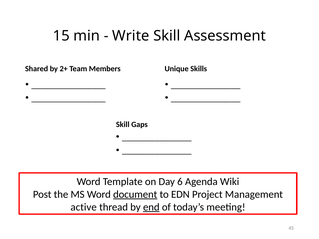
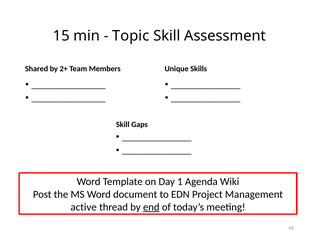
Write: Write -> Topic
6: 6 -> 1
document underline: present -> none
